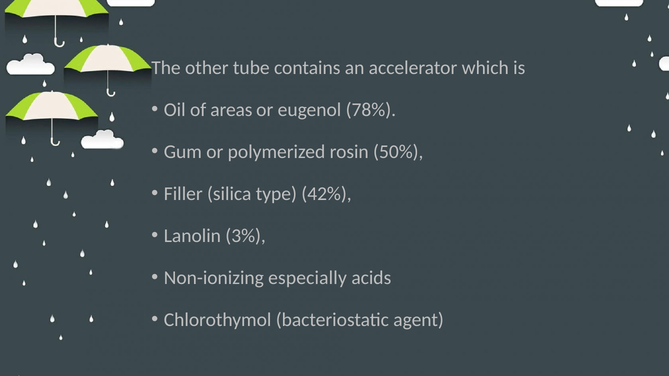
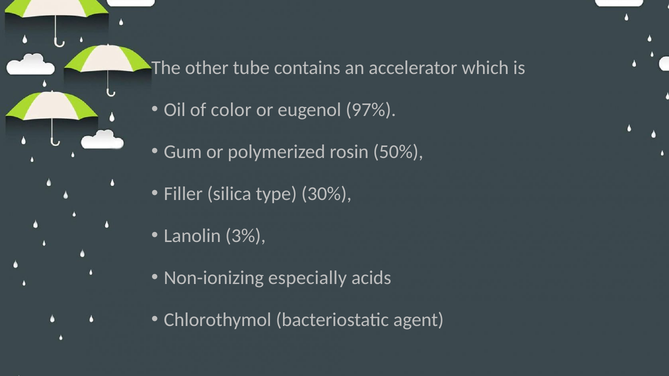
areas: areas -> color
78%: 78% -> 97%
42%: 42% -> 30%
